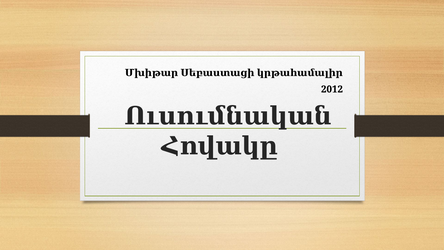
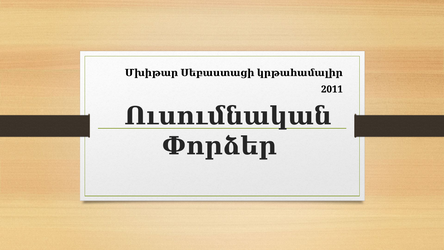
2012: 2012 -> 2011
Հովակը: Հովակը -> Փորձեր
